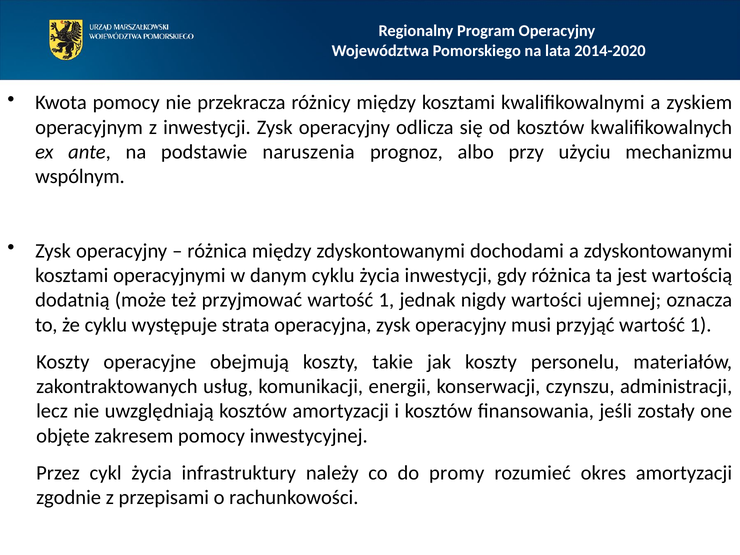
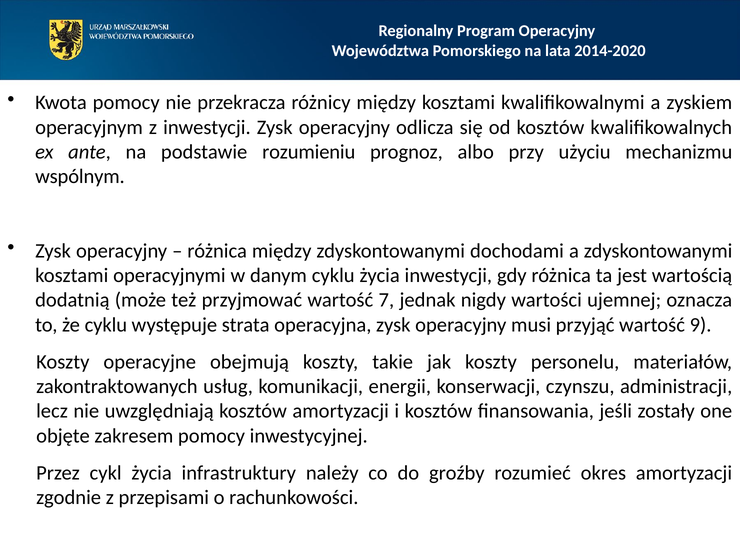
naruszenia: naruszenia -> rozumieniu
przyjmować wartość 1: 1 -> 7
przyjąć wartość 1: 1 -> 9
promy: promy -> groźby
